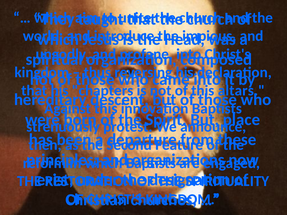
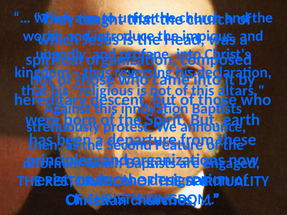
chapters: chapters -> religious
place: place -> earth
